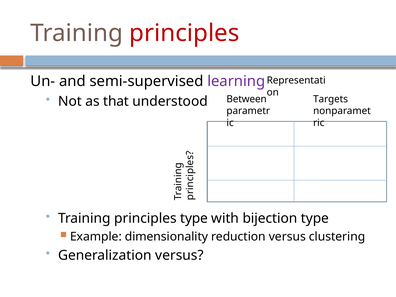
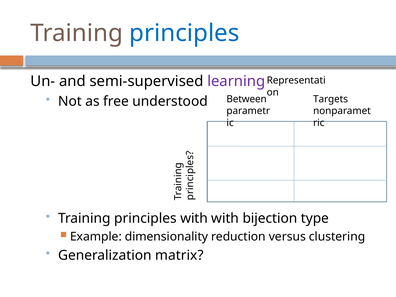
principles at (184, 33) colour: red -> blue
that: that -> free
principles type: type -> with
Generalization versus: versus -> matrix
